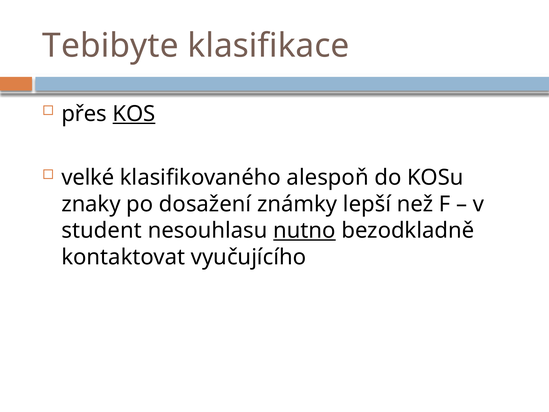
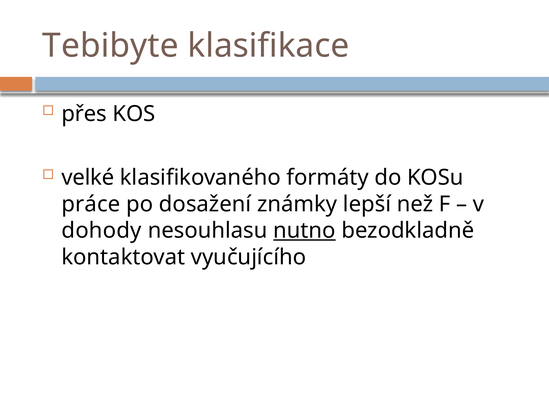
KOS underline: present -> none
alespoň: alespoň -> formáty
znaky: znaky -> práce
student: student -> dohody
